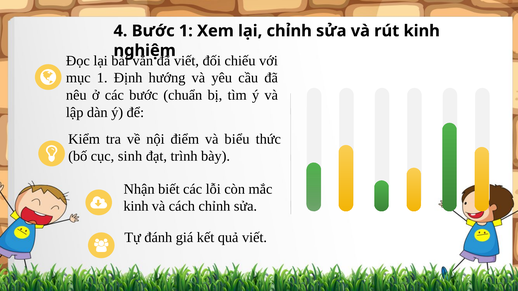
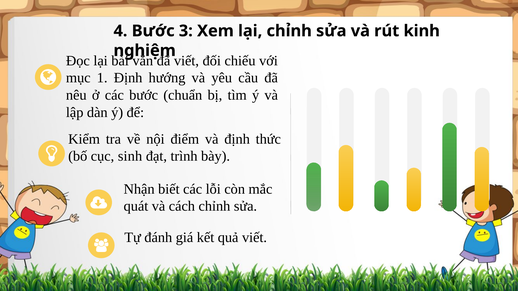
Bước 1: 1 -> 3
và biểu: biểu -> định
kinh at (136, 206): kinh -> quát
